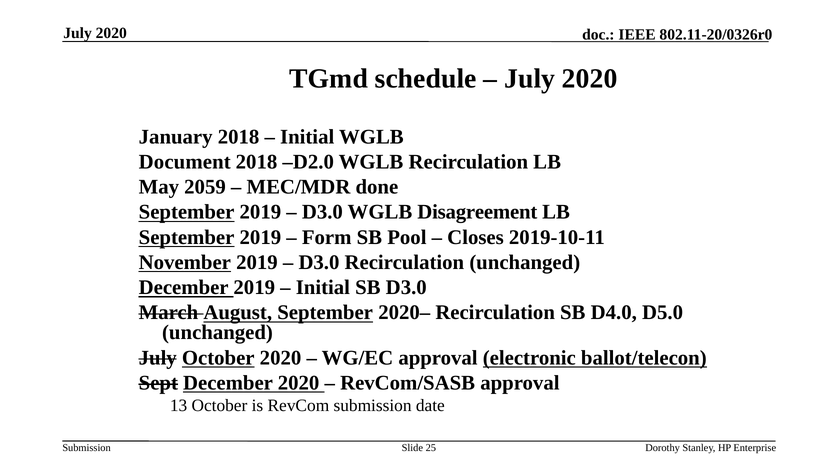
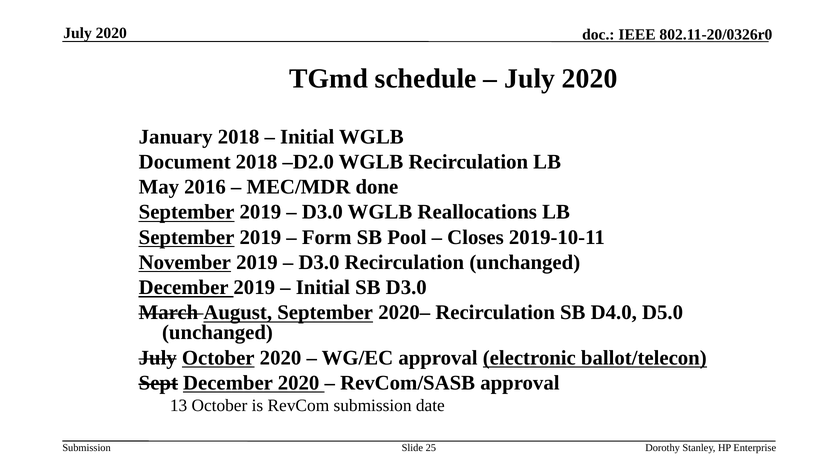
2059: 2059 -> 2016
Disagreement: Disagreement -> Reallocations
